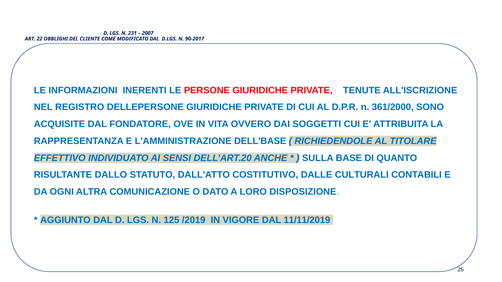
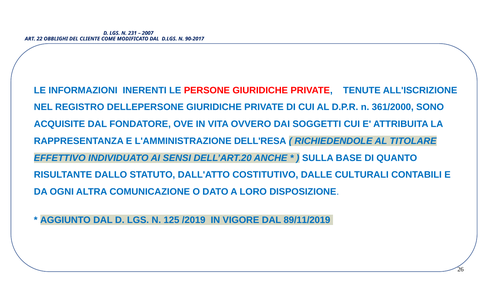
DELL'BASE: DELL'BASE -> DELL'RESA
11/11/2019: 11/11/2019 -> 89/11/2019
